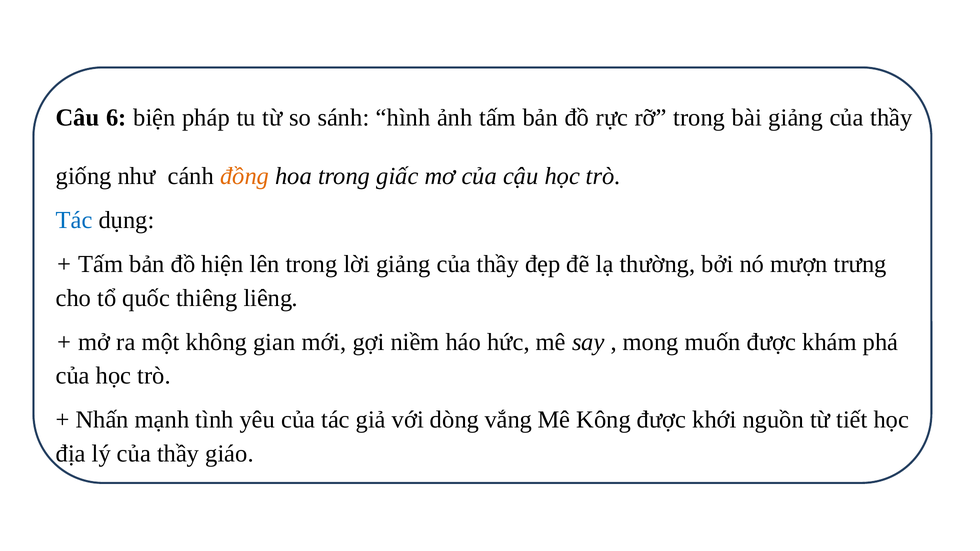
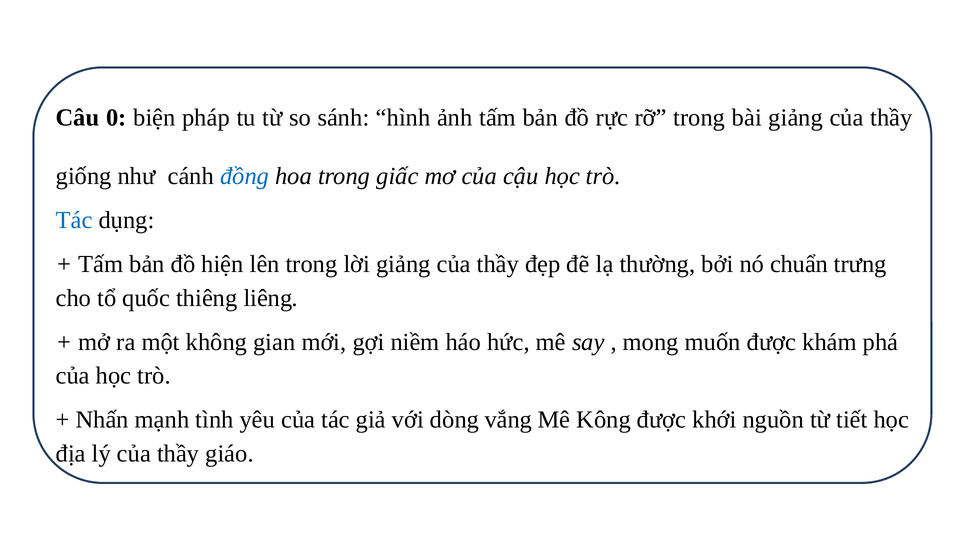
6: 6 -> 0
đồng colour: orange -> blue
mượn: mượn -> chuẩn
